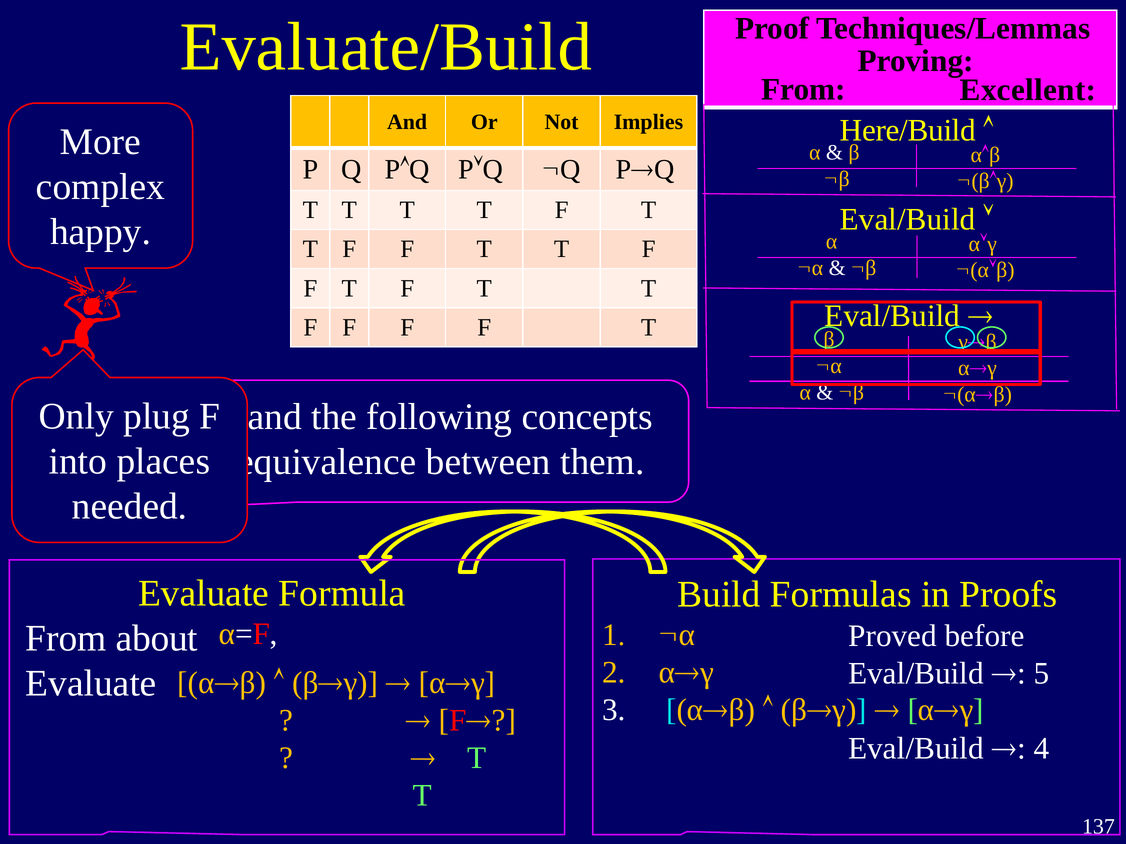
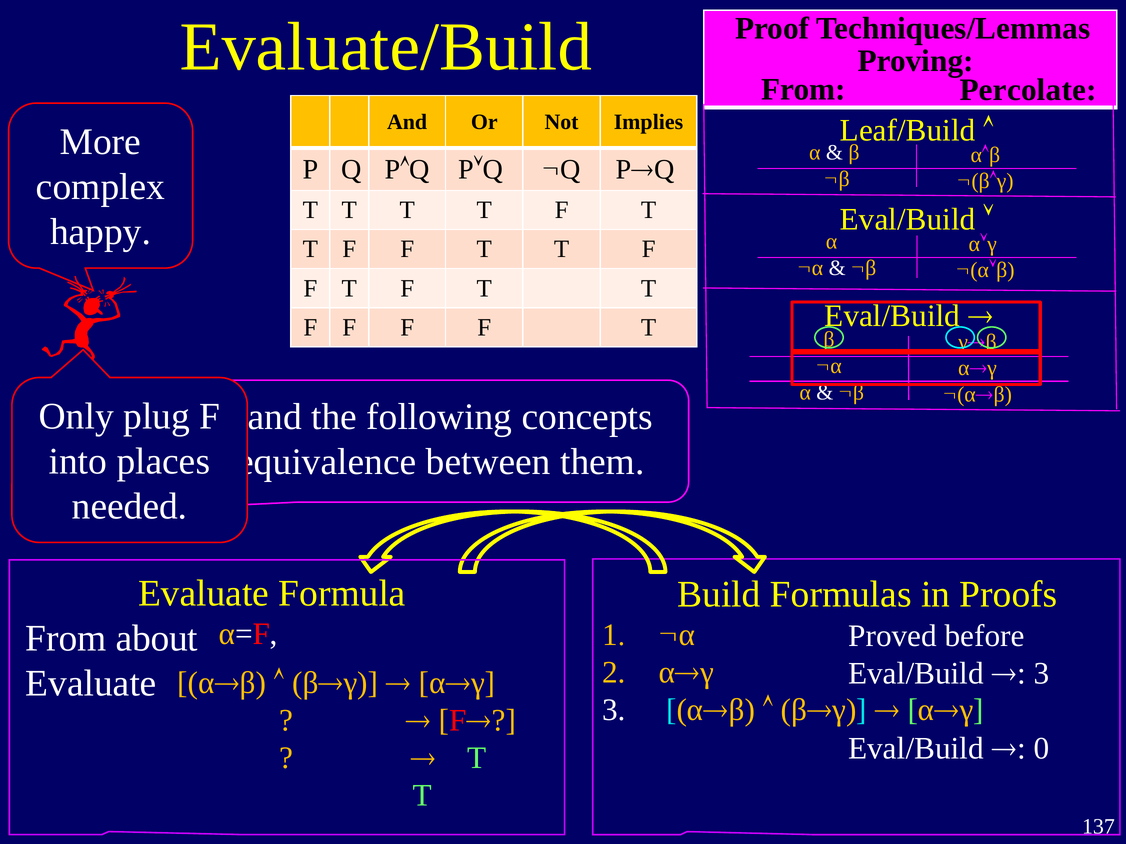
Excellent: Excellent -> Percolate
Here/Build: Here/Build -> Leaf/Build
5 at (1042, 674): 5 -> 3
4: 4 -> 0
